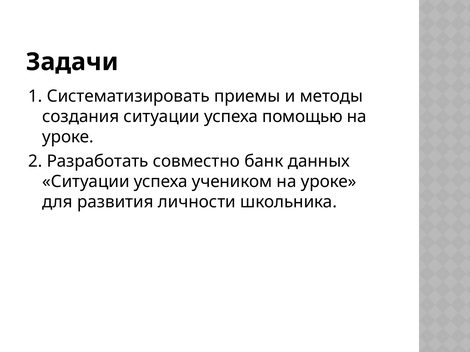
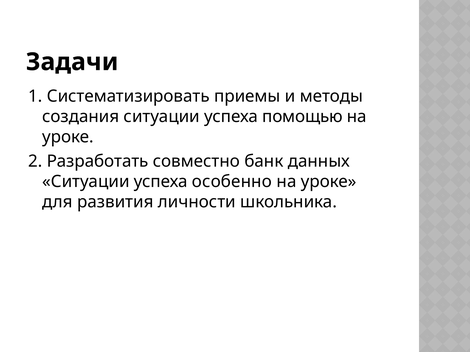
учеником: учеником -> особенно
